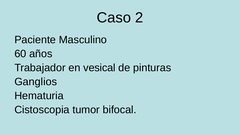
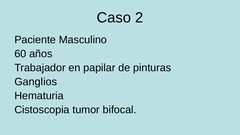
vesical: vesical -> papilar
